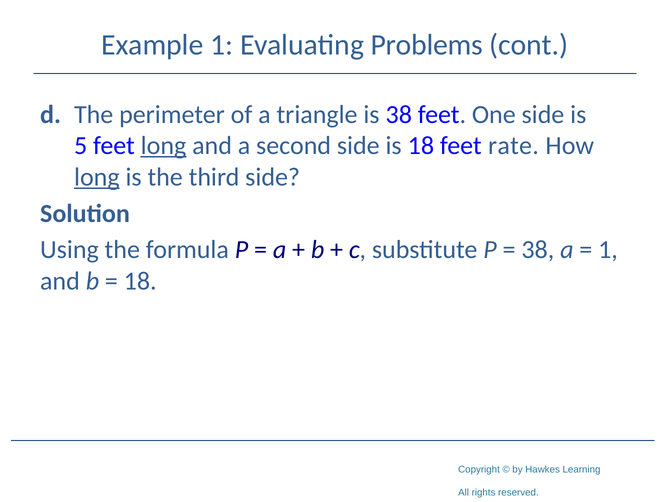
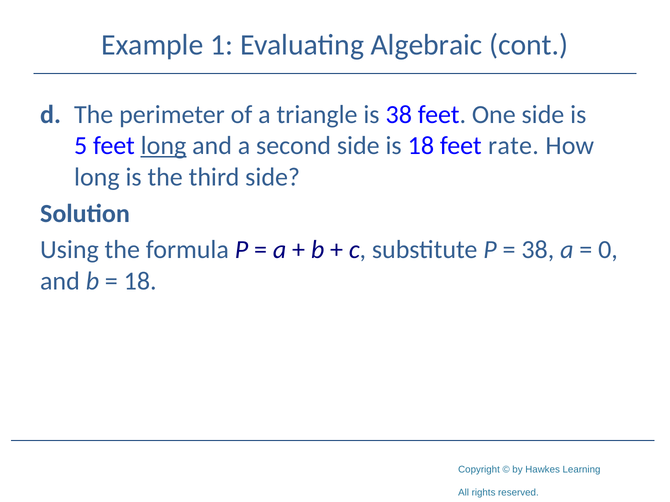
Problems: Problems -> Algebraic
long at (97, 177) underline: present -> none
1 at (608, 250): 1 -> 0
